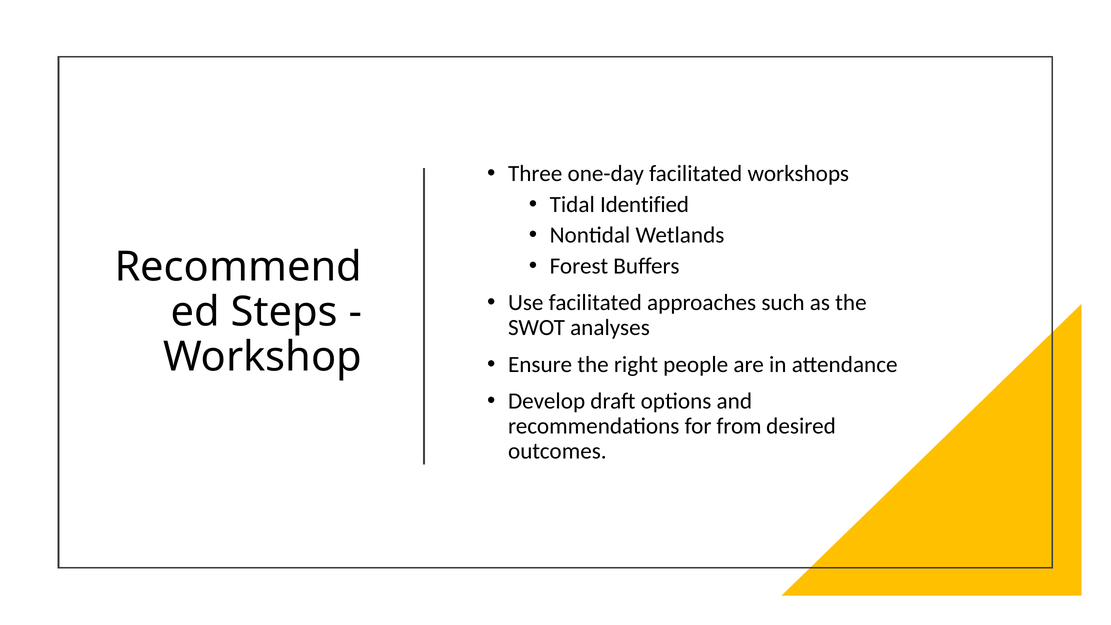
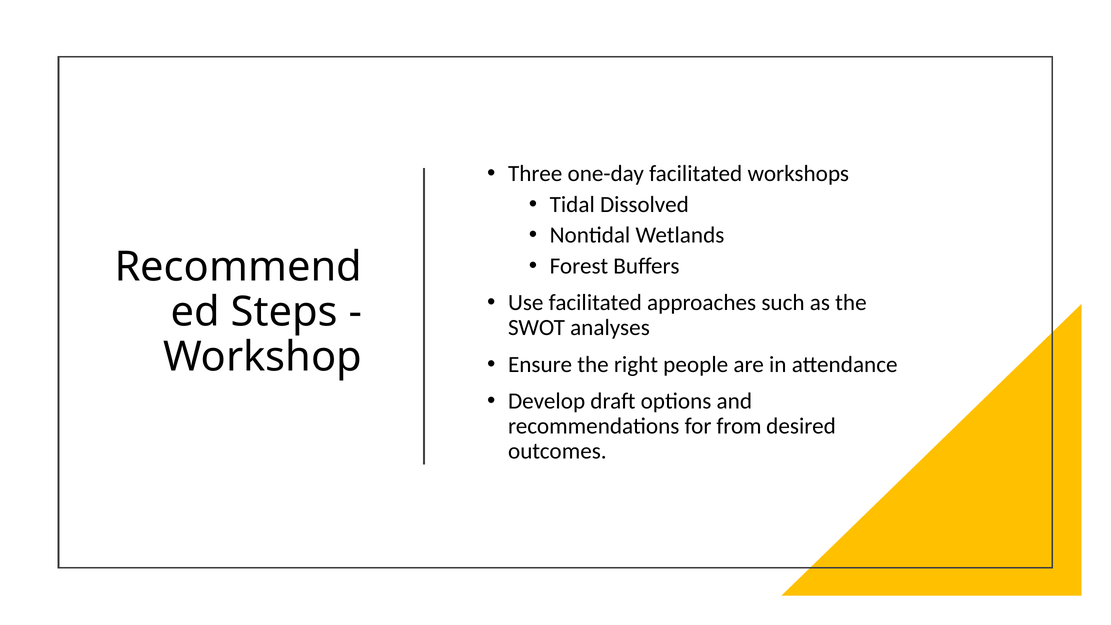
Identified: Identified -> Dissolved
